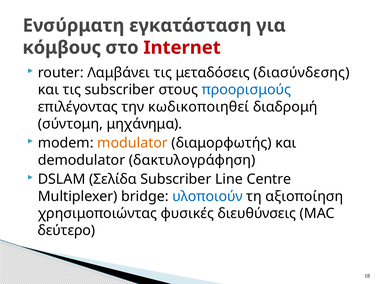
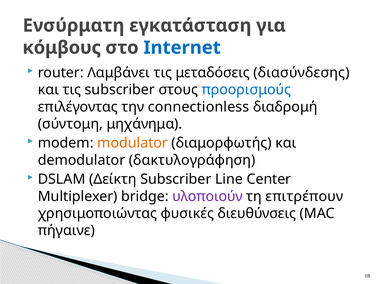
Internet colour: red -> blue
κωδικοποιηθεί: κωδικοποιηθεί -> connectionless
Σελίδα: Σελίδα -> Δείκτη
Centre: Centre -> Center
υλοποιούν colour: blue -> purple
αξιοποίηση: αξιοποίηση -> επιτρέπουν
δεύτερο: δεύτερο -> πήγαινε
